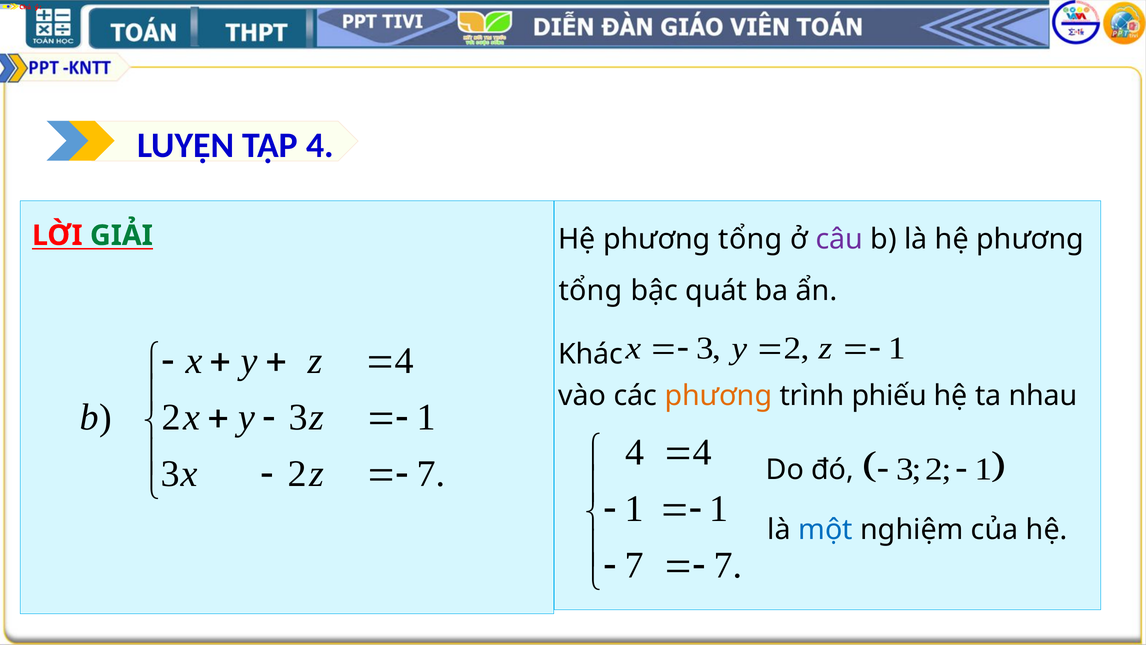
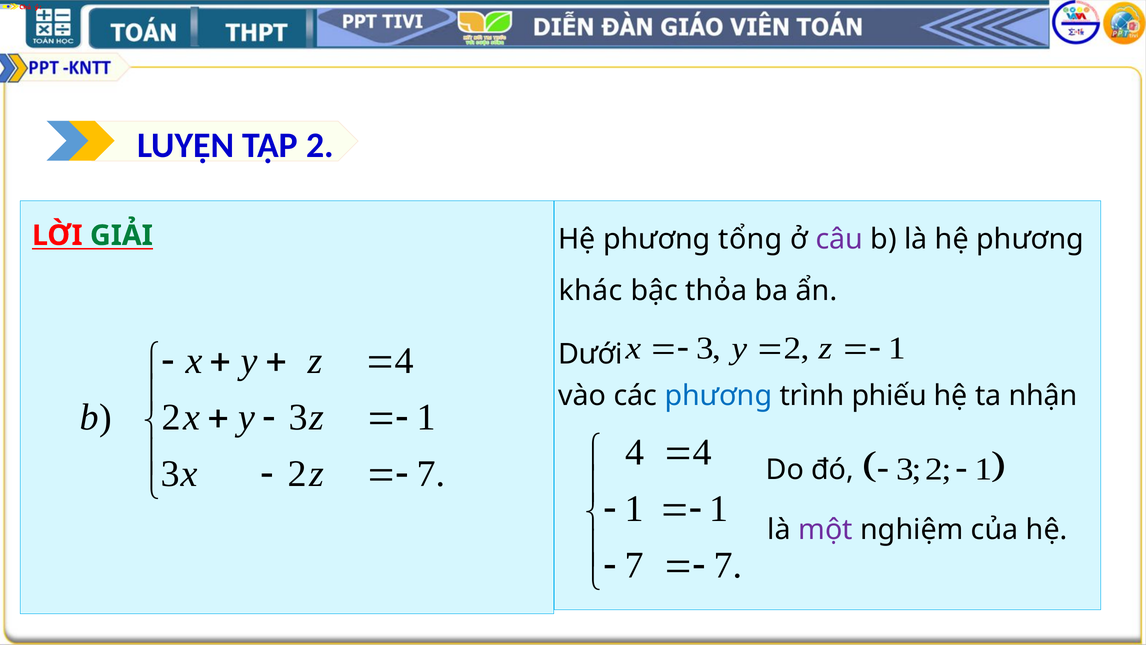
TẬP 4: 4 -> 2
tổng at (591, 291): tổng -> khác
quát: quát -> thỏa
Khác: Khác -> Dưới
phương at (718, 395) colour: orange -> blue
nhau: nhau -> nhận
một colour: blue -> purple
